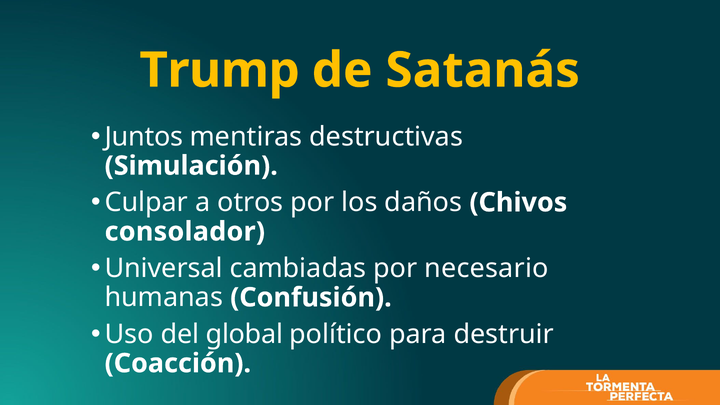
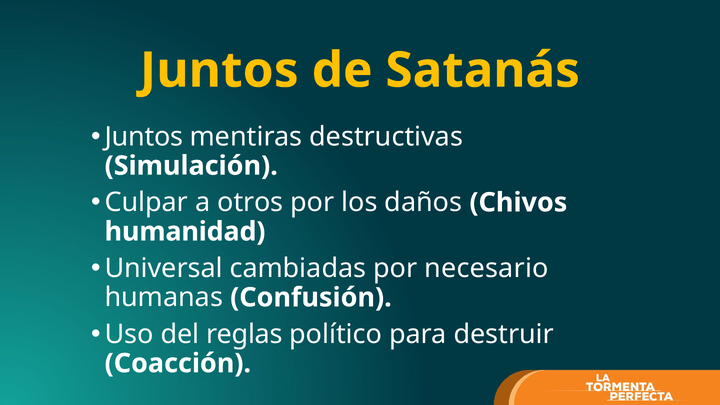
Trump at (220, 70): Trump -> Juntos
consolador: consolador -> humanidad
global: global -> reglas
